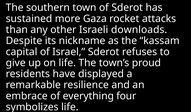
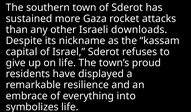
four: four -> into
